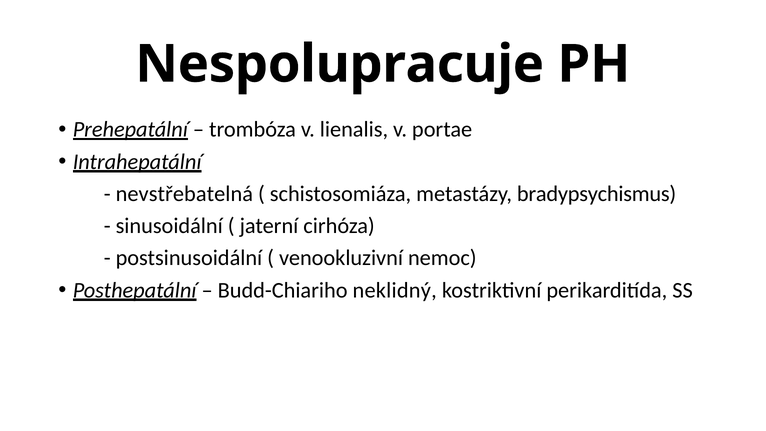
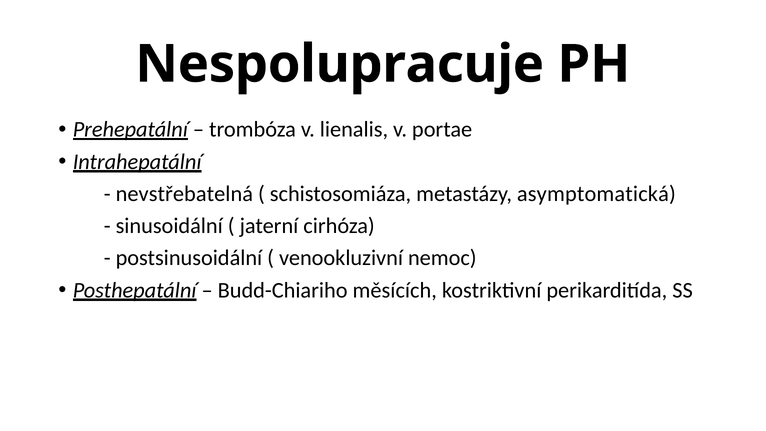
bradypsychismus: bradypsychismus -> asymptomatická
neklidný: neklidný -> měsících
